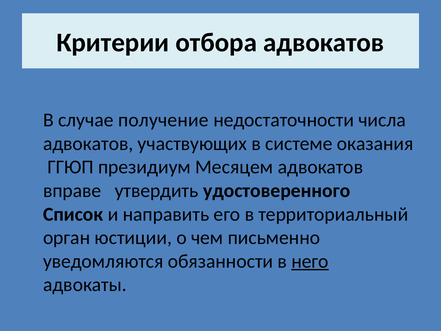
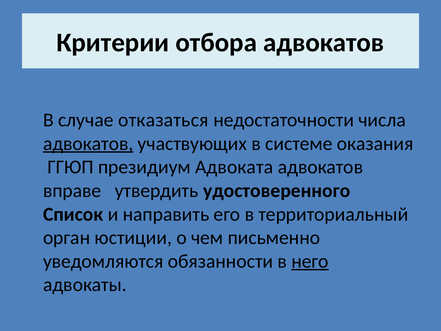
получение: получение -> отказаться
адвокатов at (88, 143) underline: none -> present
Месяцем: Месяцем -> Адвоката
